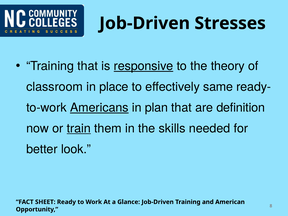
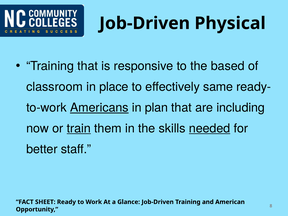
Stresses: Stresses -> Physical
responsive underline: present -> none
theory: theory -> based
definition: definition -> including
needed underline: none -> present
look: look -> staff
